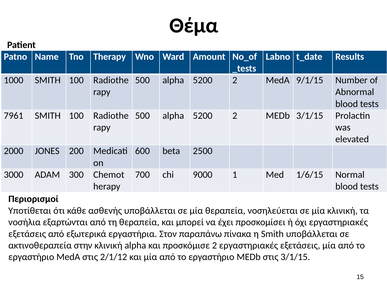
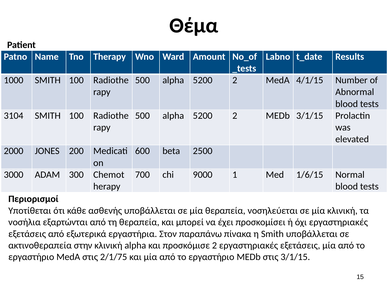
9/1/15: 9/1/15 -> 4/1/15
7961: 7961 -> 3104
2/1/12: 2/1/12 -> 2/1/75
